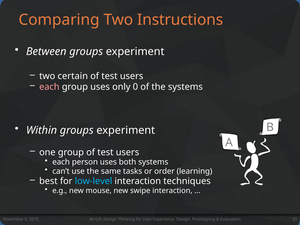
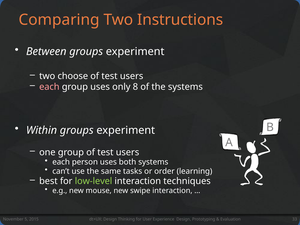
certain: certain -> choose
0: 0 -> 8
low-level colour: light blue -> light green
